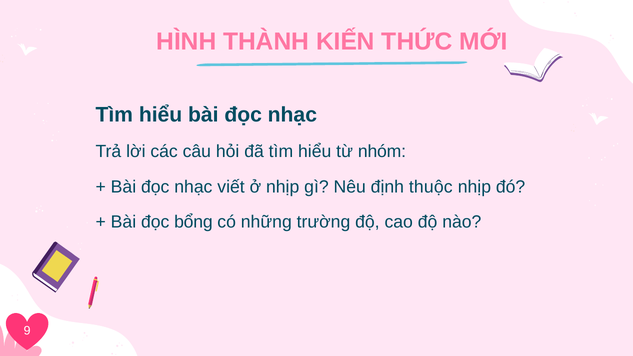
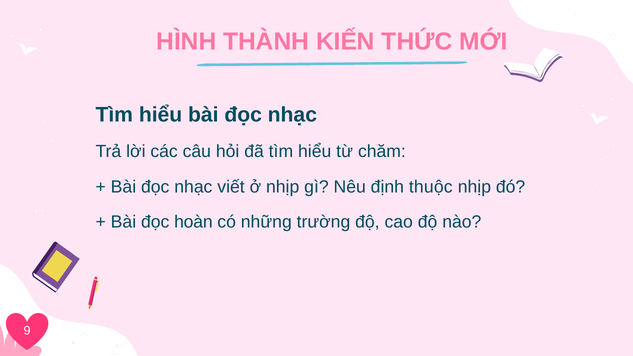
nhóm: nhóm -> chăm
bổng: bổng -> hoàn
